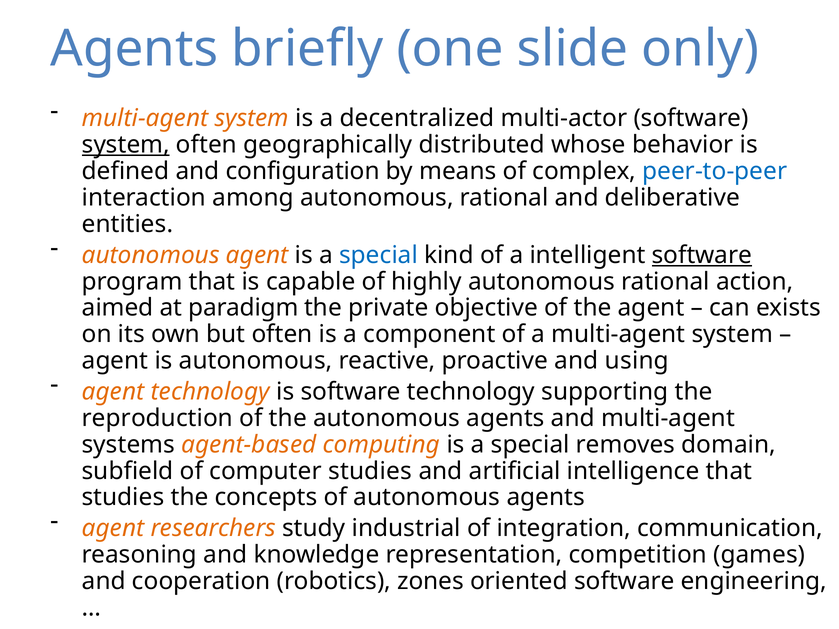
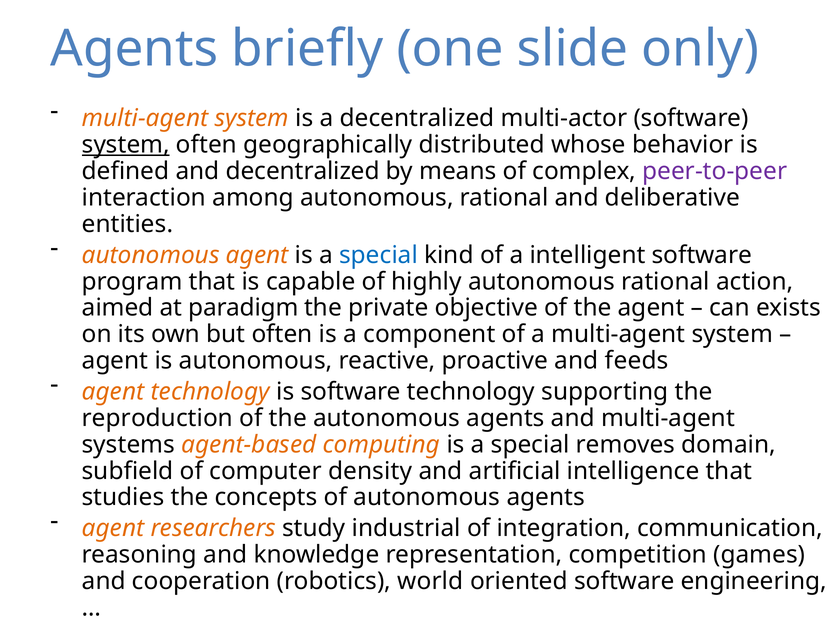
and configuration: configuration -> decentralized
peer-to-peer colour: blue -> purple
software at (702, 255) underline: present -> none
using: using -> feeds
computer studies: studies -> density
zones: zones -> world
